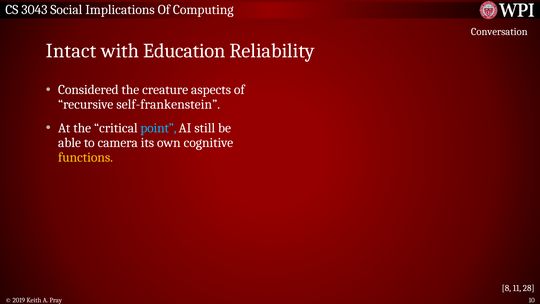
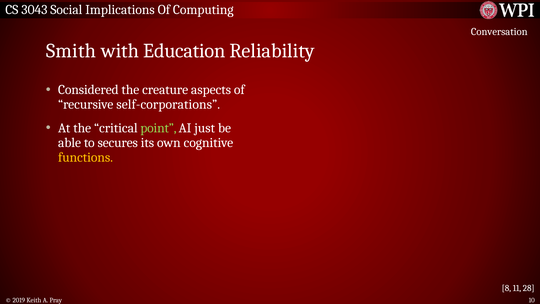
Intact: Intact -> Smith
self-frankenstein: self-frankenstein -> self-corporations
point colour: light blue -> light green
still: still -> just
camera: camera -> secures
